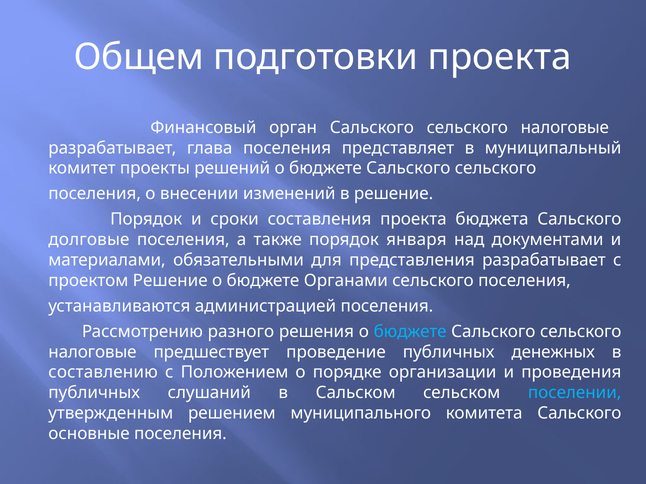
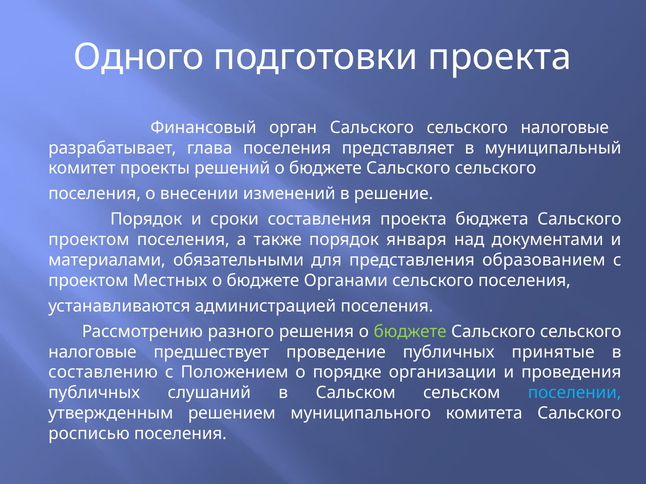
Общем: Общем -> Одного
долговые at (89, 240): долговые -> проектом
представления разрабатывает: разрабатывает -> образованием
проектом Решение: Решение -> Местных
бюджете at (410, 332) colour: light blue -> light green
денежных: денежных -> принятые
основные: основные -> росписью
